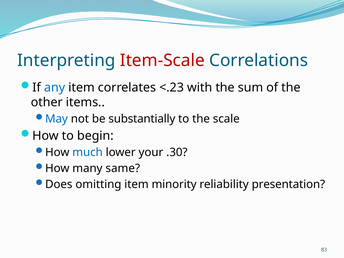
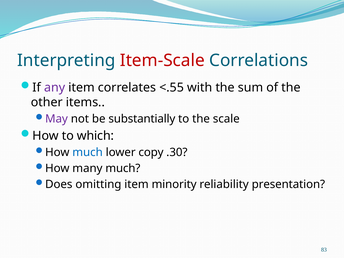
any colour: blue -> purple
<.23: <.23 -> <.55
May colour: blue -> purple
begin: begin -> which
your: your -> copy
many same: same -> much
